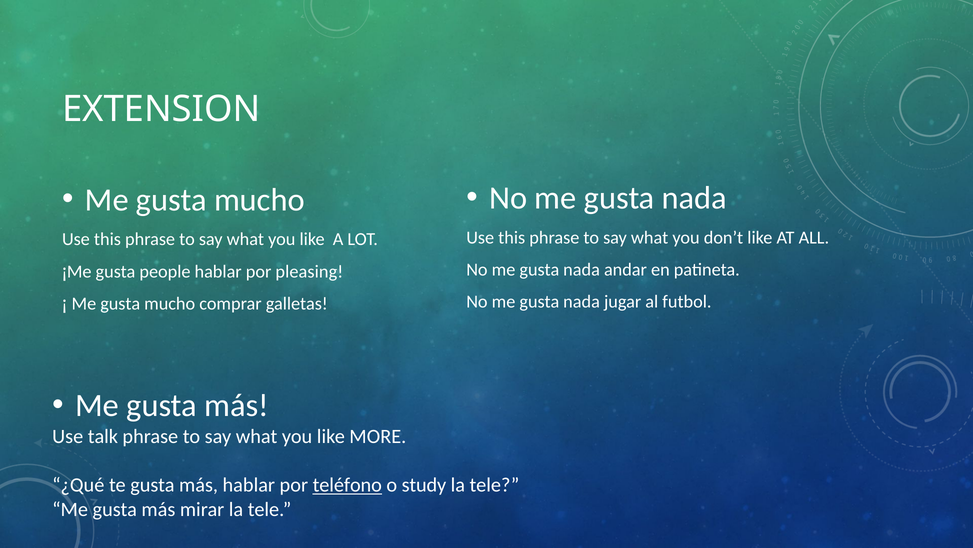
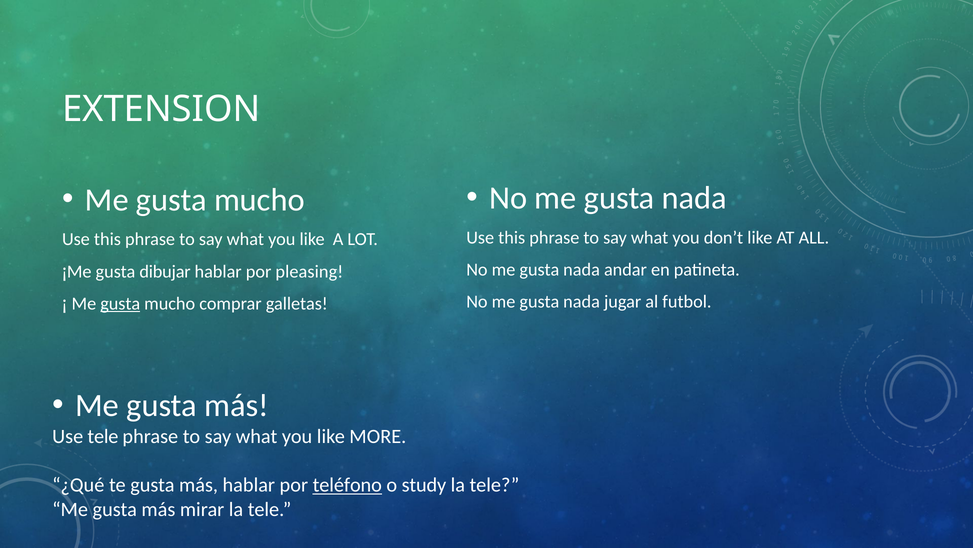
people: people -> dibujar
gusta at (120, 303) underline: none -> present
Use talk: talk -> tele
